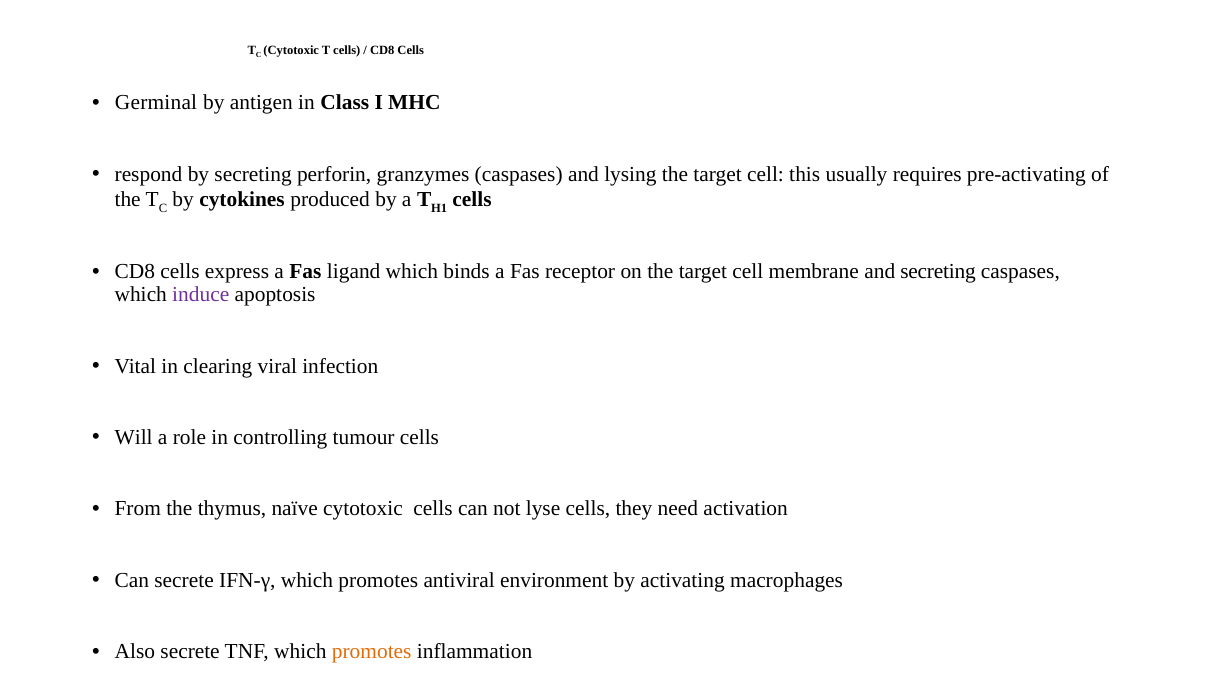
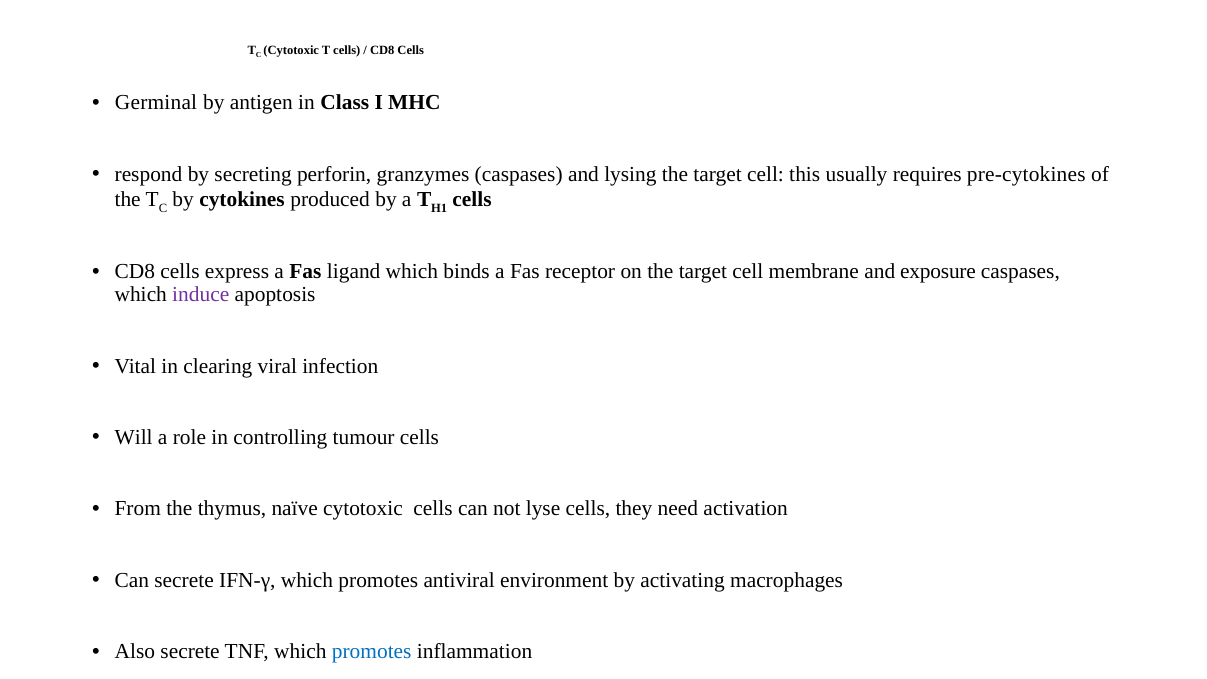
pre-activating: pre-activating -> pre-cytokines
and secreting: secreting -> exposure
promotes at (372, 652) colour: orange -> blue
